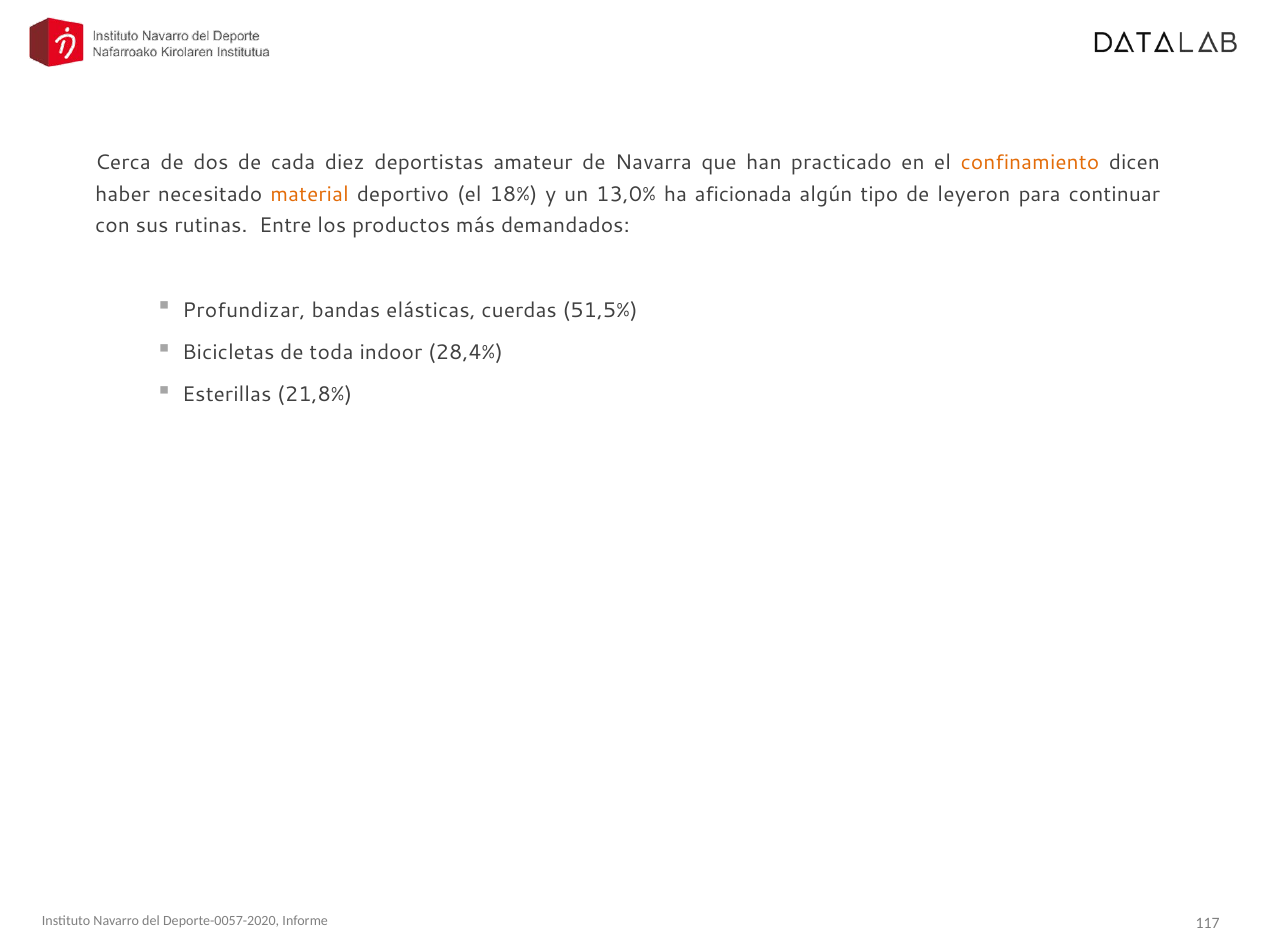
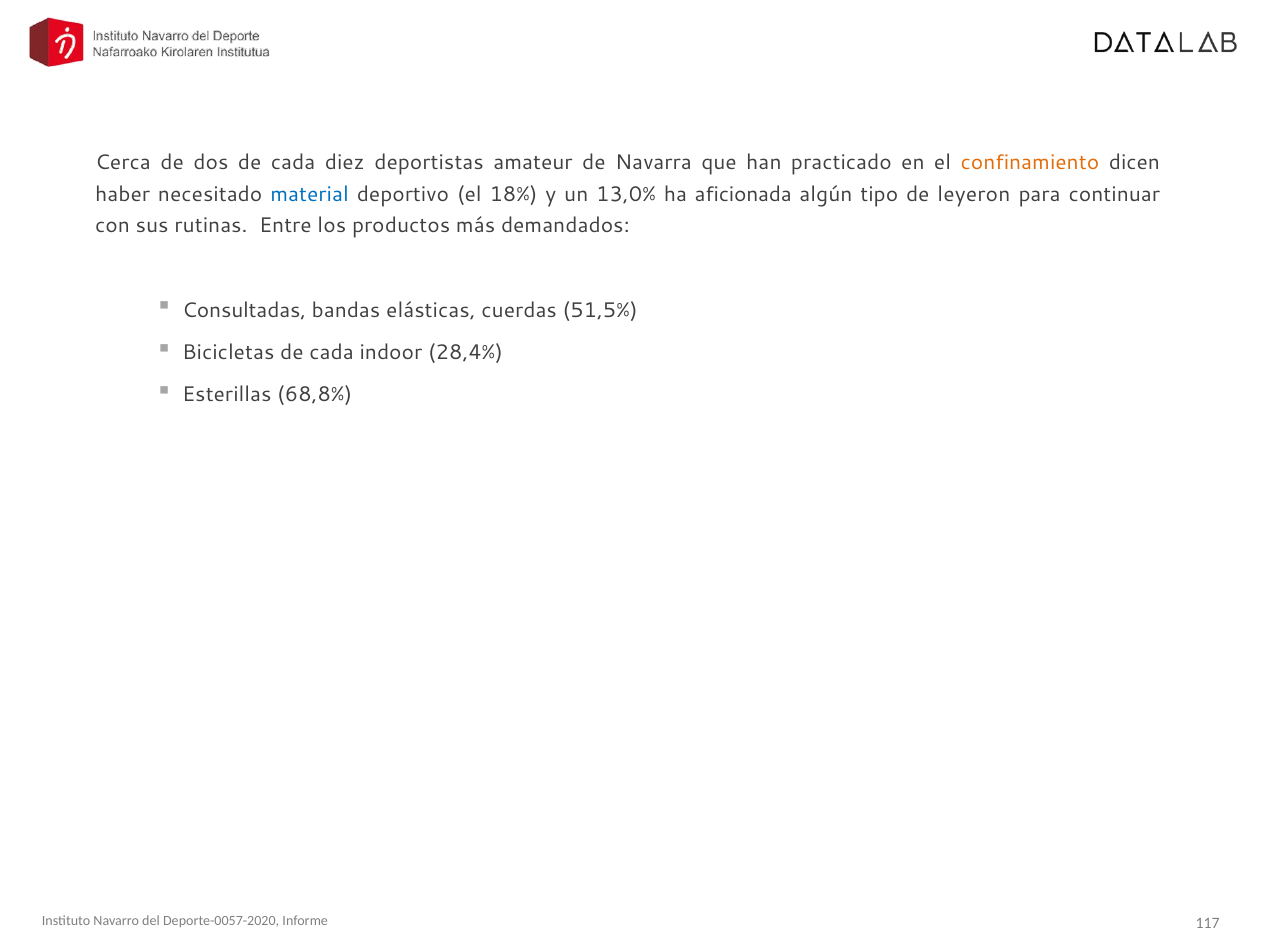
material colour: orange -> blue
Profundizar: Profundizar -> Consultadas
Bicicletas de toda: toda -> cada
21,8%: 21,8% -> 68,8%
